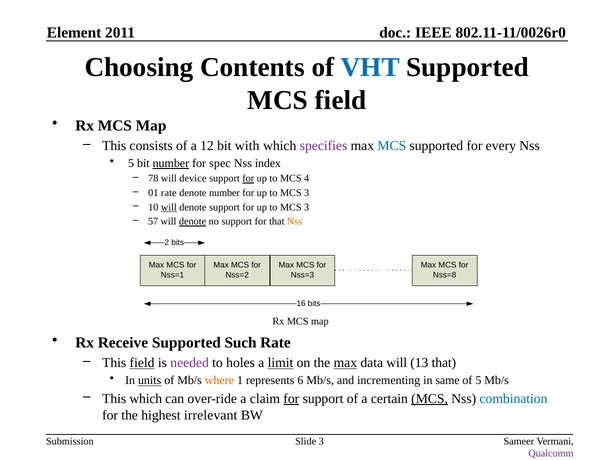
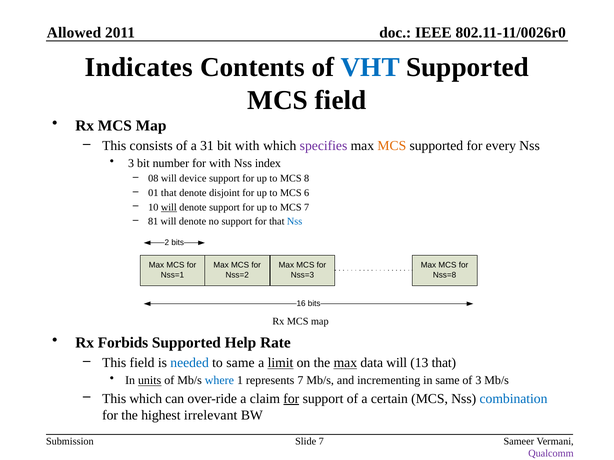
Element: Element -> Allowed
Choosing: Choosing -> Indicates
12: 12 -> 31
MCS at (392, 146) colour: blue -> orange
5 at (131, 164): 5 -> 3
number at (171, 164) underline: present -> none
for spec: spec -> with
78: 78 -> 08
for at (248, 179) underline: present -> none
4: 4 -> 8
01 rate: rate -> that
denote number: number -> disjoint
3 at (307, 193): 3 -> 6
3 at (307, 207): 3 -> 7
57: 57 -> 81
denote at (193, 222) underline: present -> none
Nss at (295, 222) colour: orange -> blue
Receive: Receive -> Forbids
Such: Such -> Help
field at (142, 363) underline: present -> none
needed colour: purple -> blue
to holes: holes -> same
where colour: orange -> blue
represents 6: 6 -> 7
of 5: 5 -> 3
MCS at (430, 399) underline: present -> none
Slide 3: 3 -> 7
